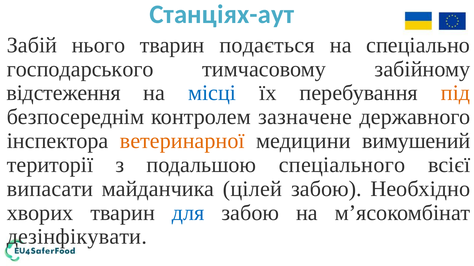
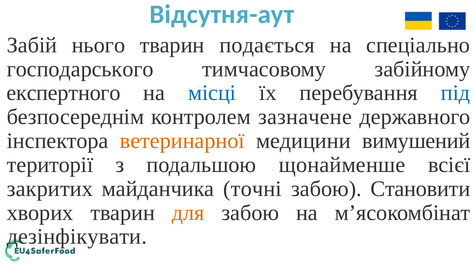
Станціях-аут: Станціях-аут -> Відсутня-аут
відстеження: відстеження -> експертного
під colour: orange -> blue
спеціального: спеціального -> щонайменше
випасати: випасати -> закритих
цілей: цілей -> точні
Необхідно: Необхідно -> Становити
для colour: blue -> orange
